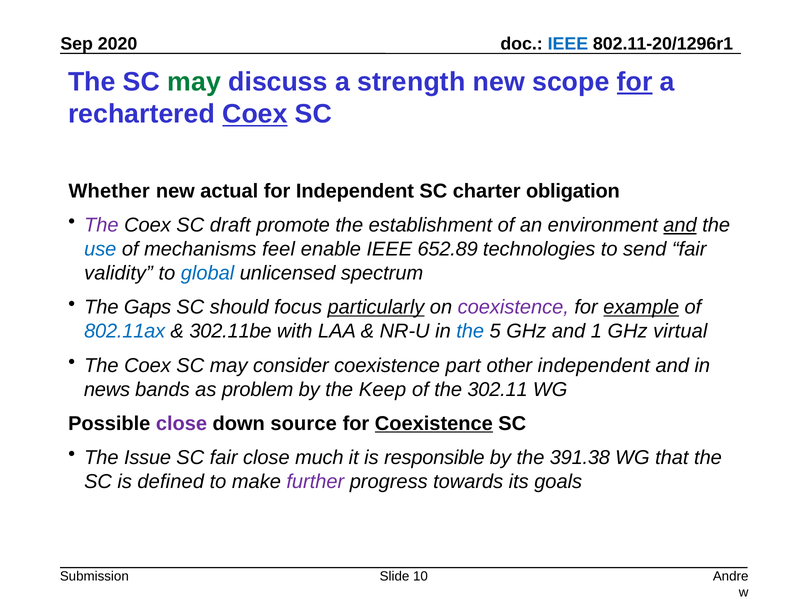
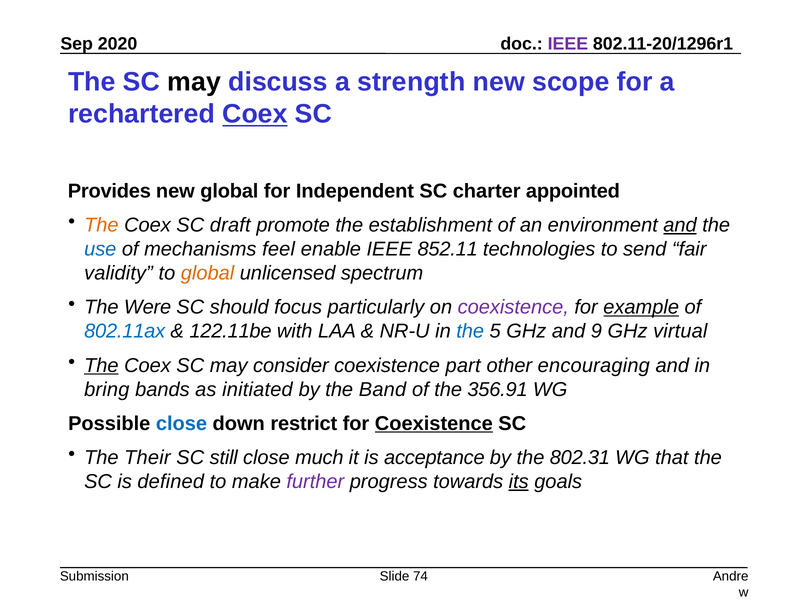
IEEE at (568, 44) colour: blue -> purple
may at (194, 82) colour: green -> black
for at (635, 82) underline: present -> none
Whether: Whether -> Provides
new actual: actual -> global
obligation: obligation -> appointed
The at (101, 225) colour: purple -> orange
652.89: 652.89 -> 852.11
global at (208, 273) colour: blue -> orange
Gaps: Gaps -> Were
particularly underline: present -> none
302.11be: 302.11be -> 122.11be
1: 1 -> 9
The at (101, 365) underline: none -> present
other independent: independent -> encouraging
news: news -> bring
problem: problem -> initiated
Keep: Keep -> Band
302.11: 302.11 -> 356.91
close at (181, 423) colour: purple -> blue
source: source -> restrict
Issue: Issue -> Their
SC fair: fair -> still
responsible: responsible -> acceptance
391.38: 391.38 -> 802.31
its underline: none -> present
10: 10 -> 74
